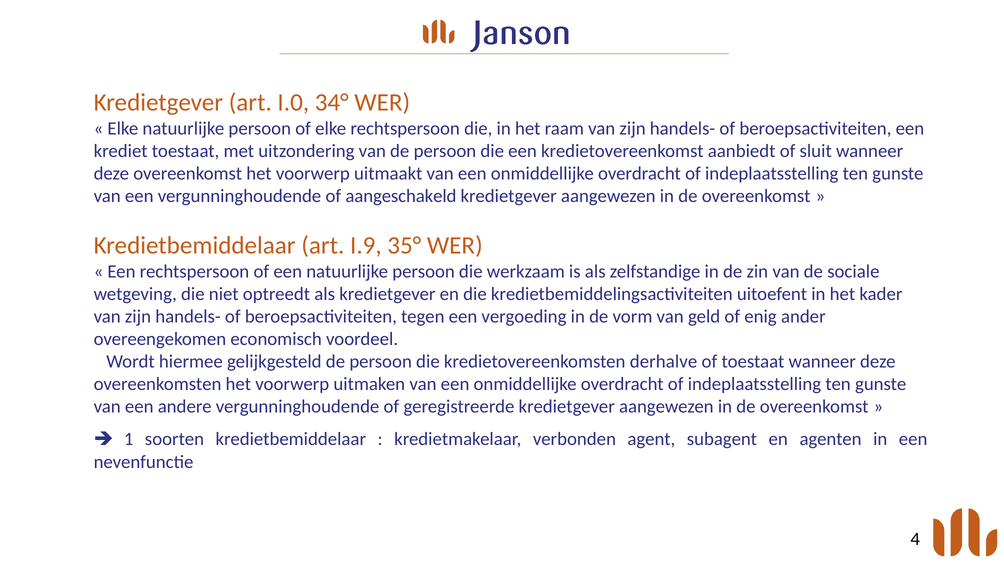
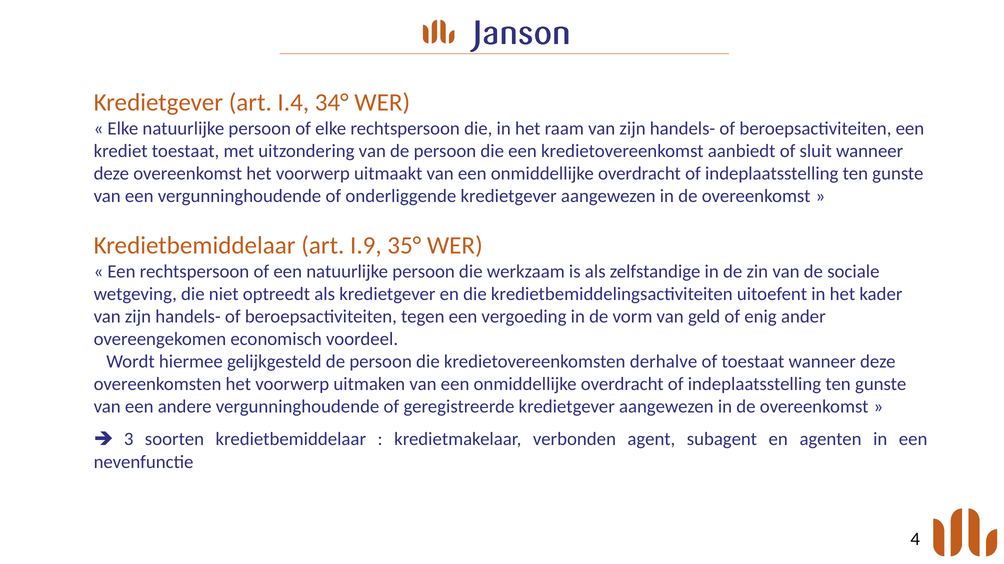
I.0: I.0 -> I.4
aangeschakeld: aangeschakeld -> onderliggende
1: 1 -> 3
